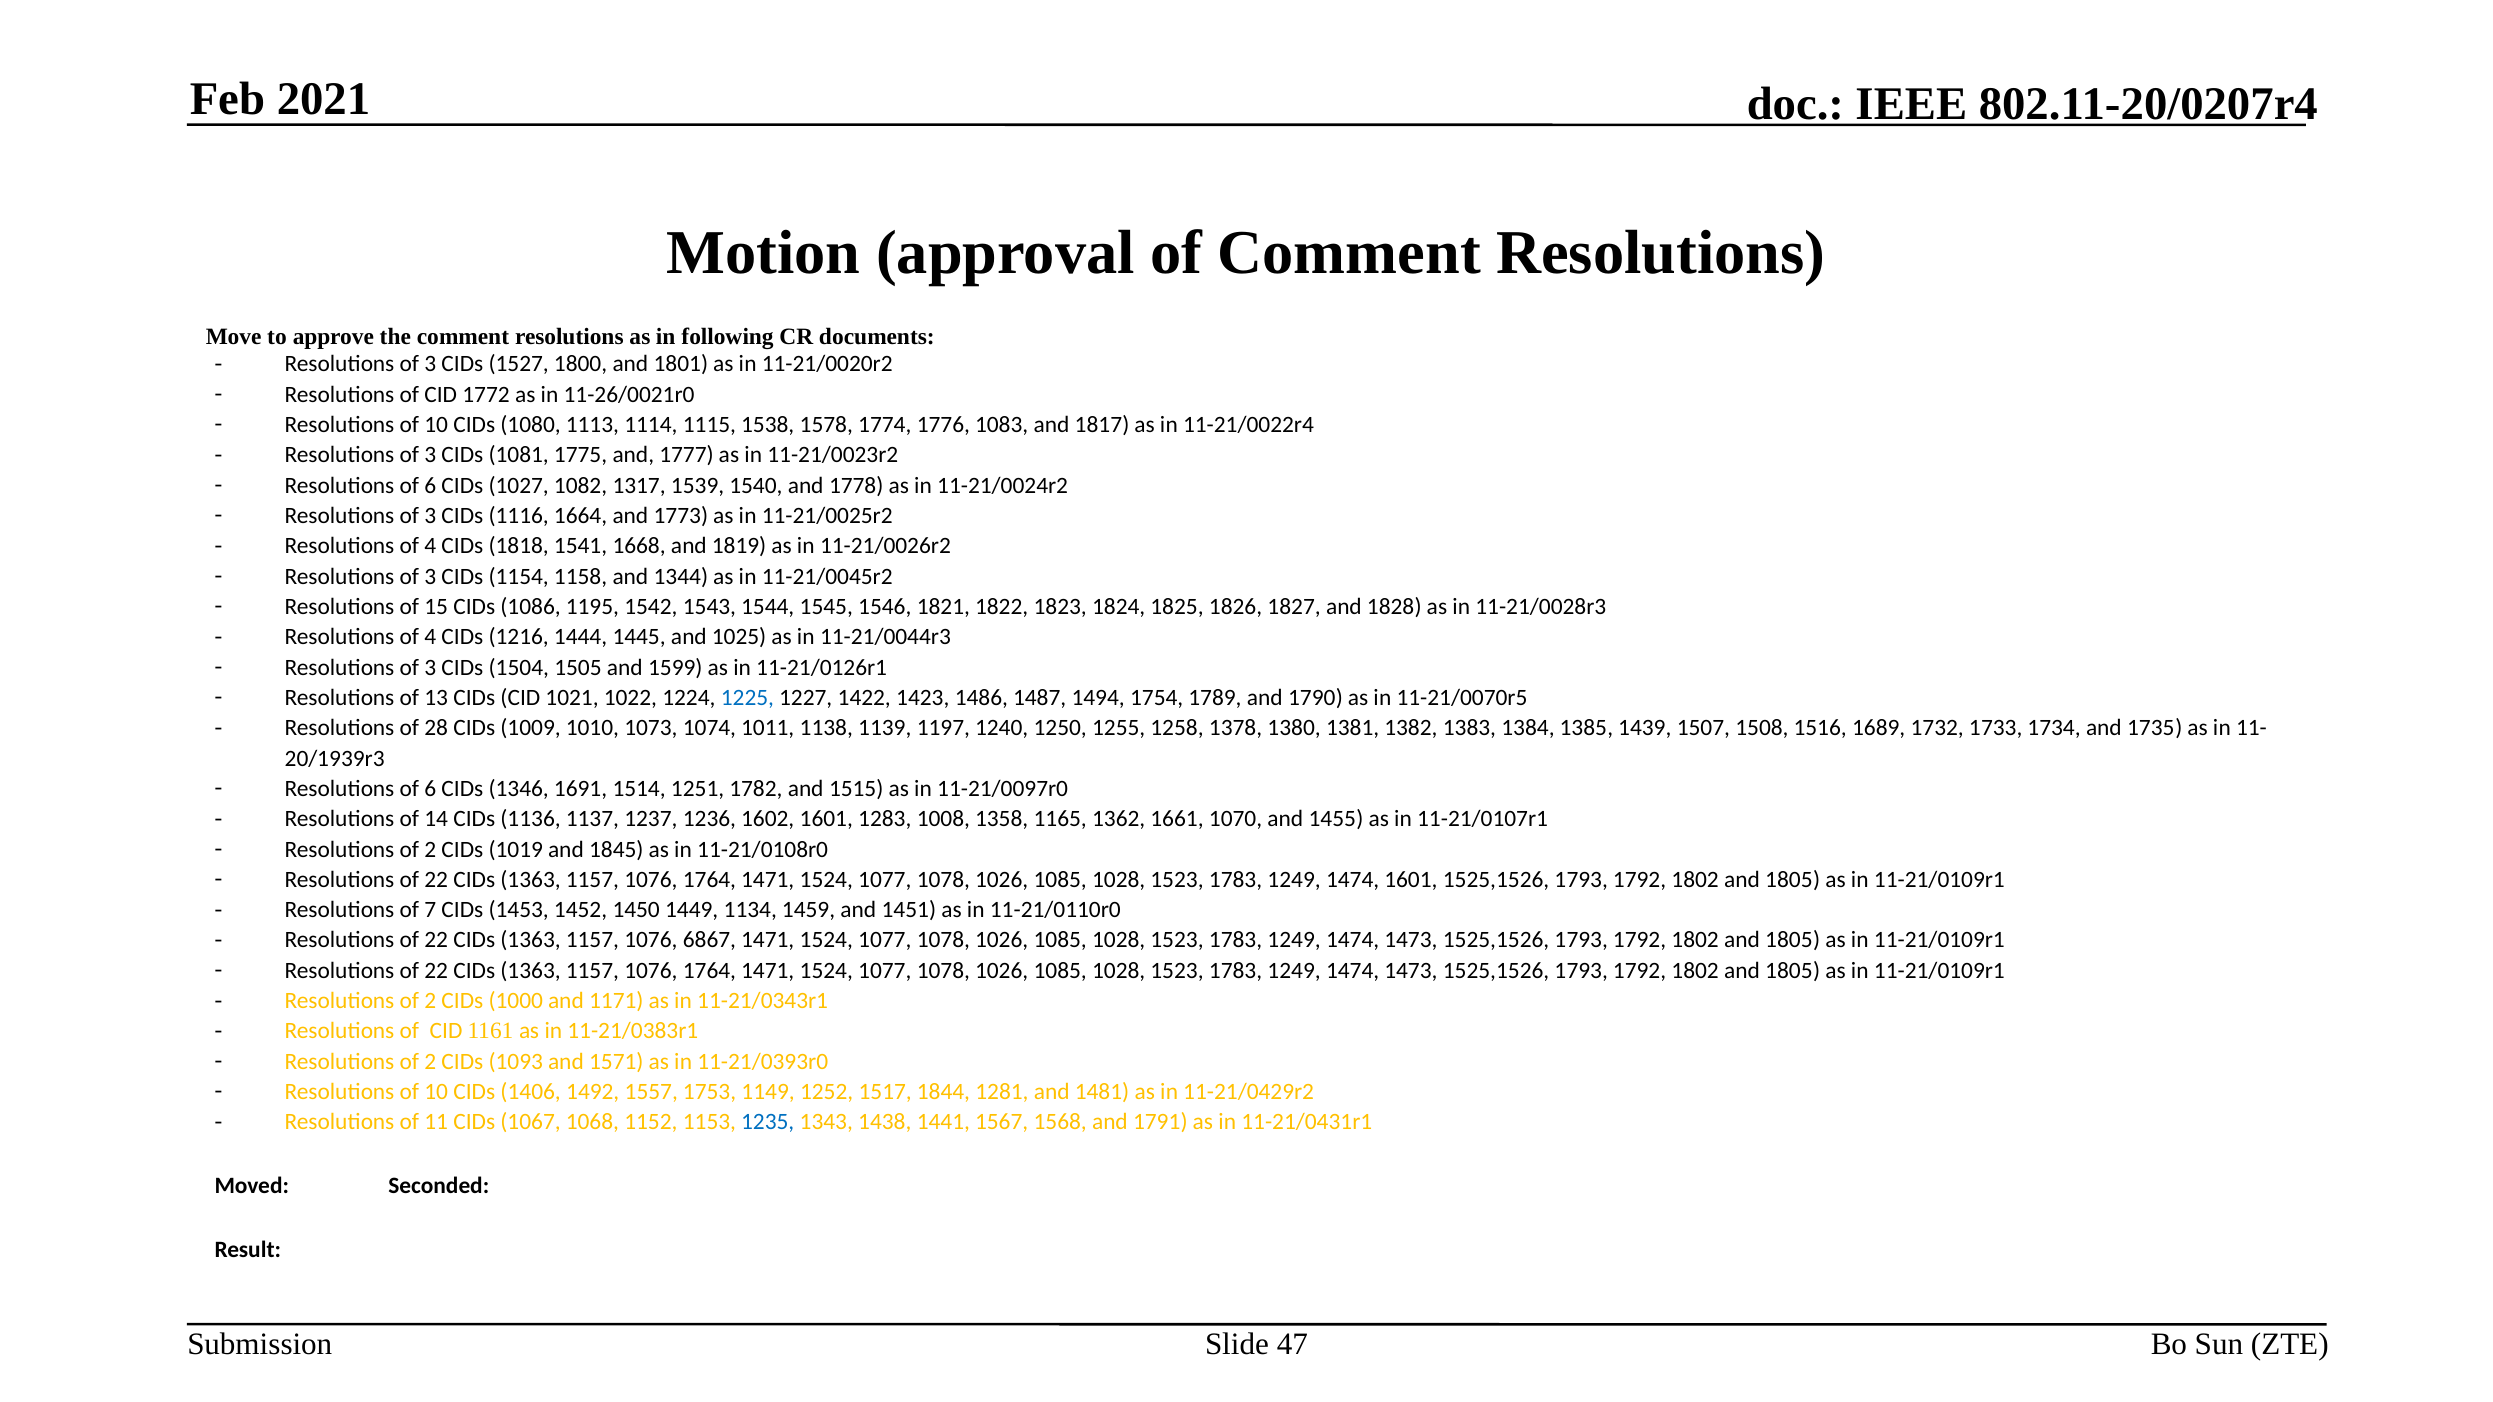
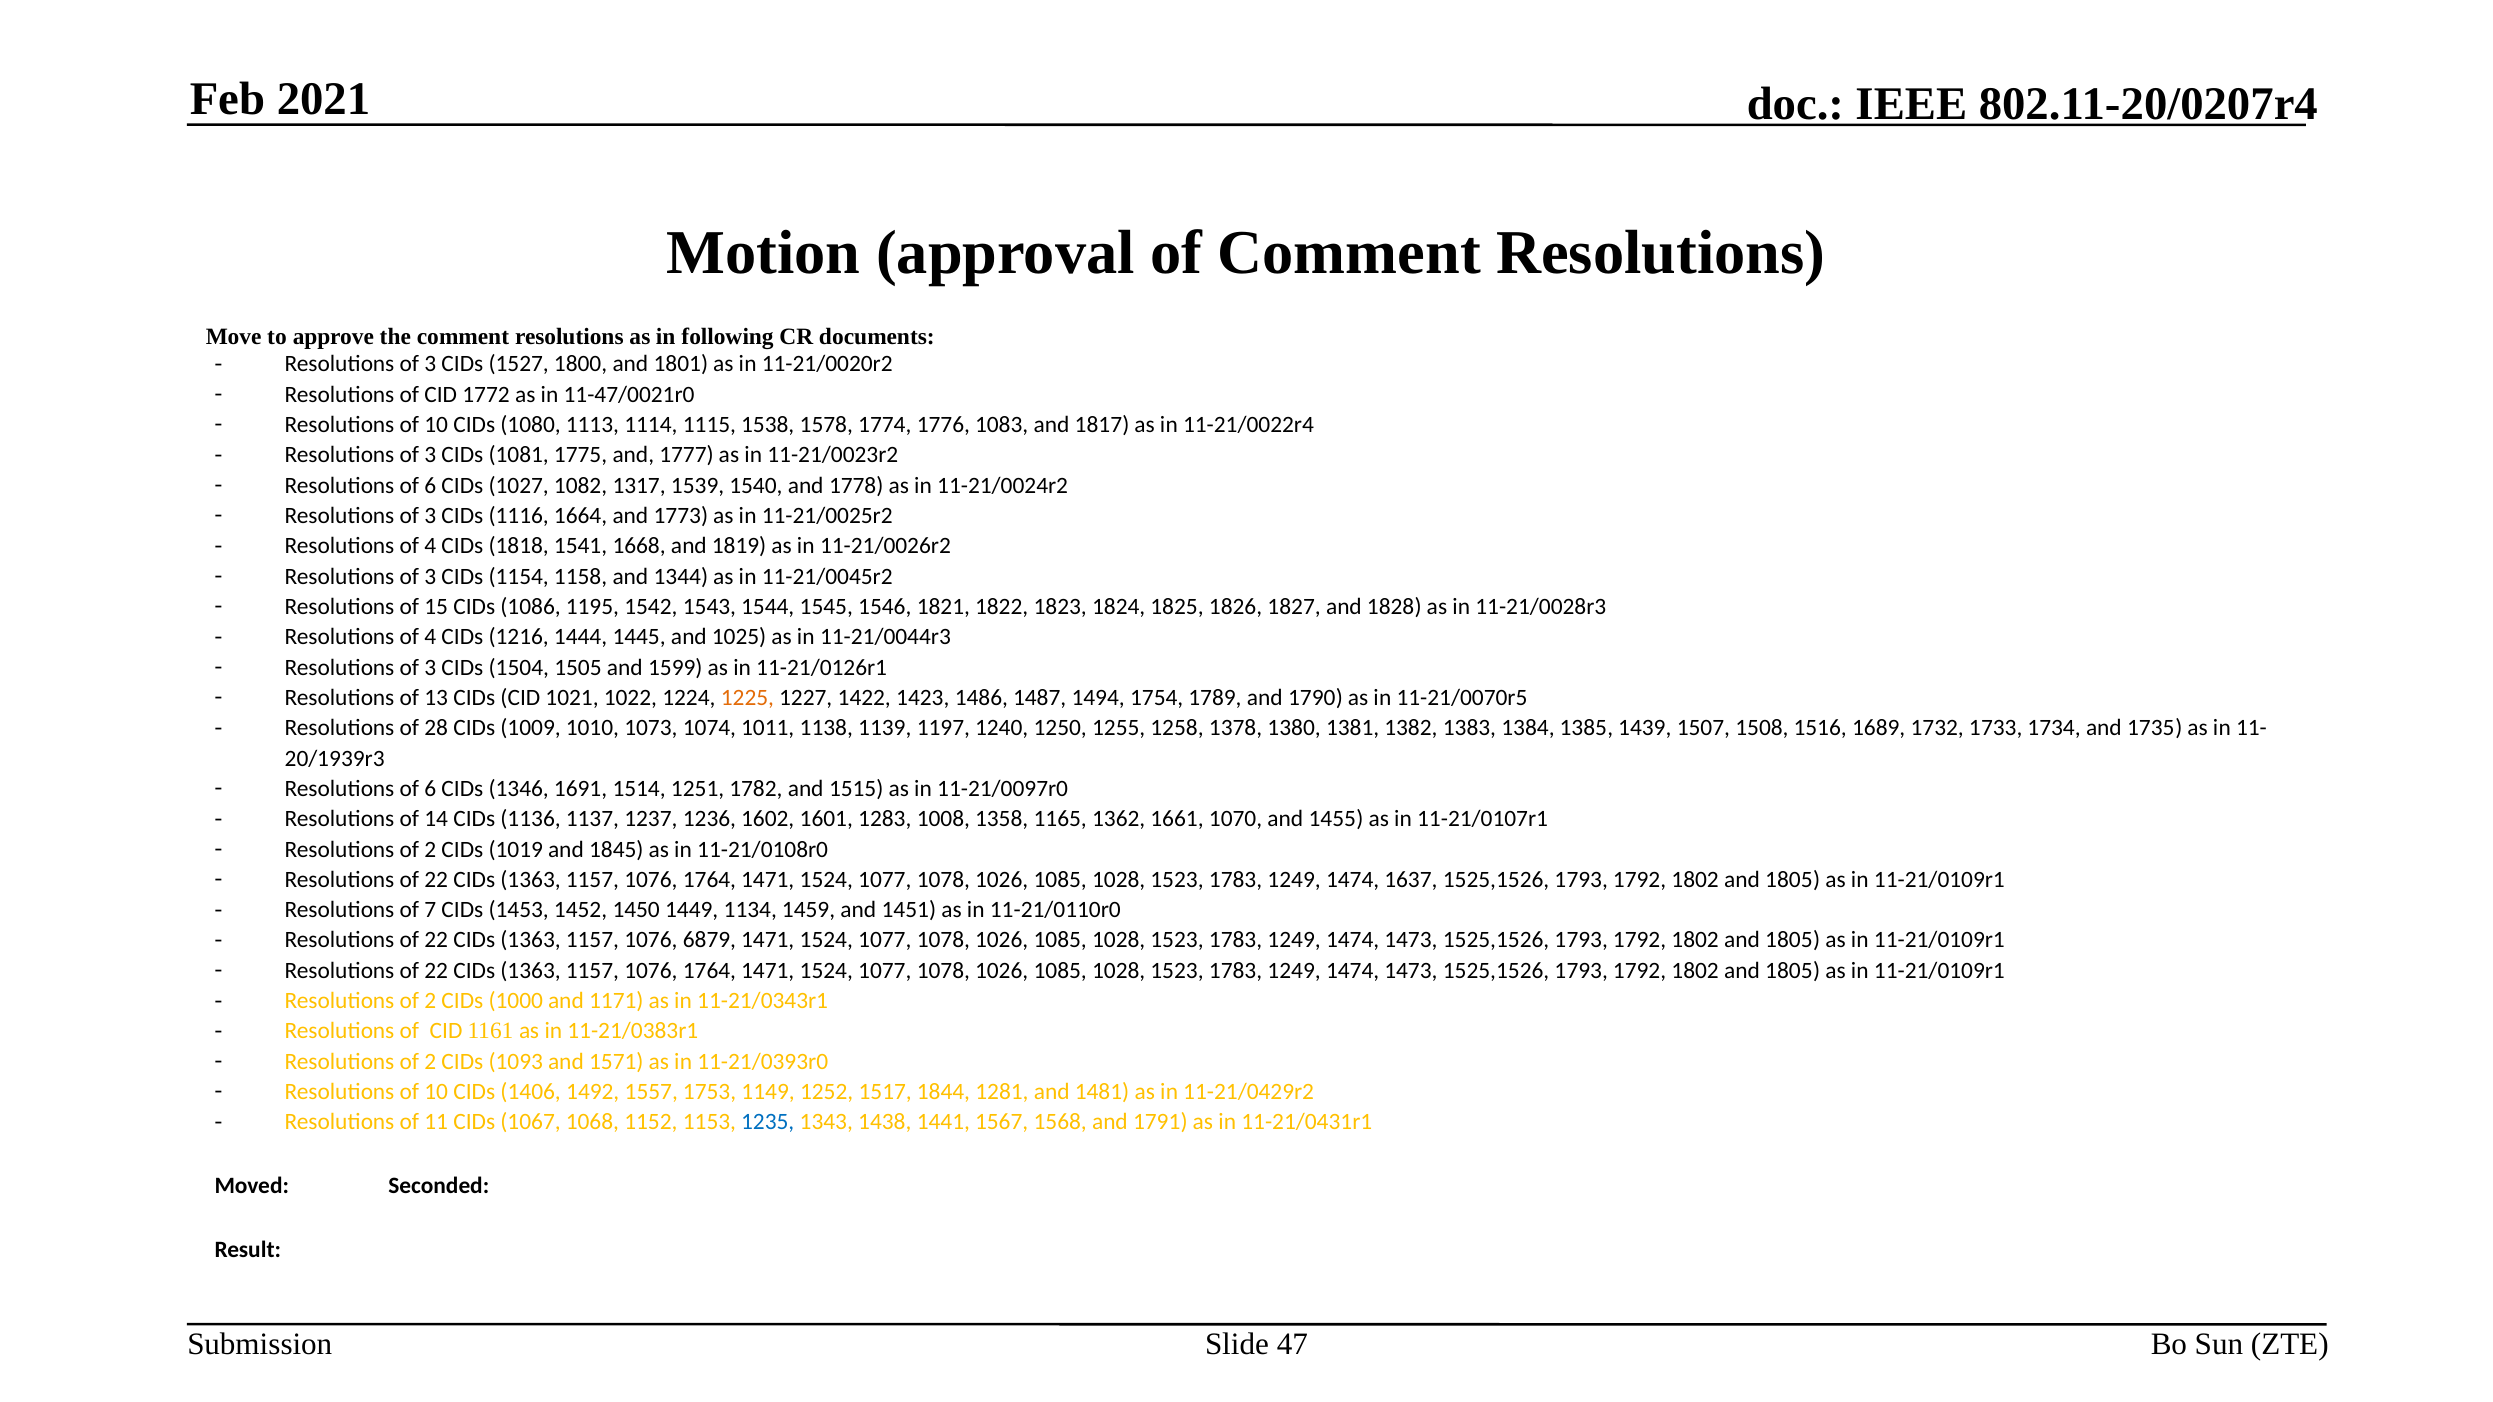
11-26/0021r0: 11-26/0021r0 -> 11-47/0021r0
1225 colour: blue -> orange
1474 1601: 1601 -> 1637
6867: 6867 -> 6879
